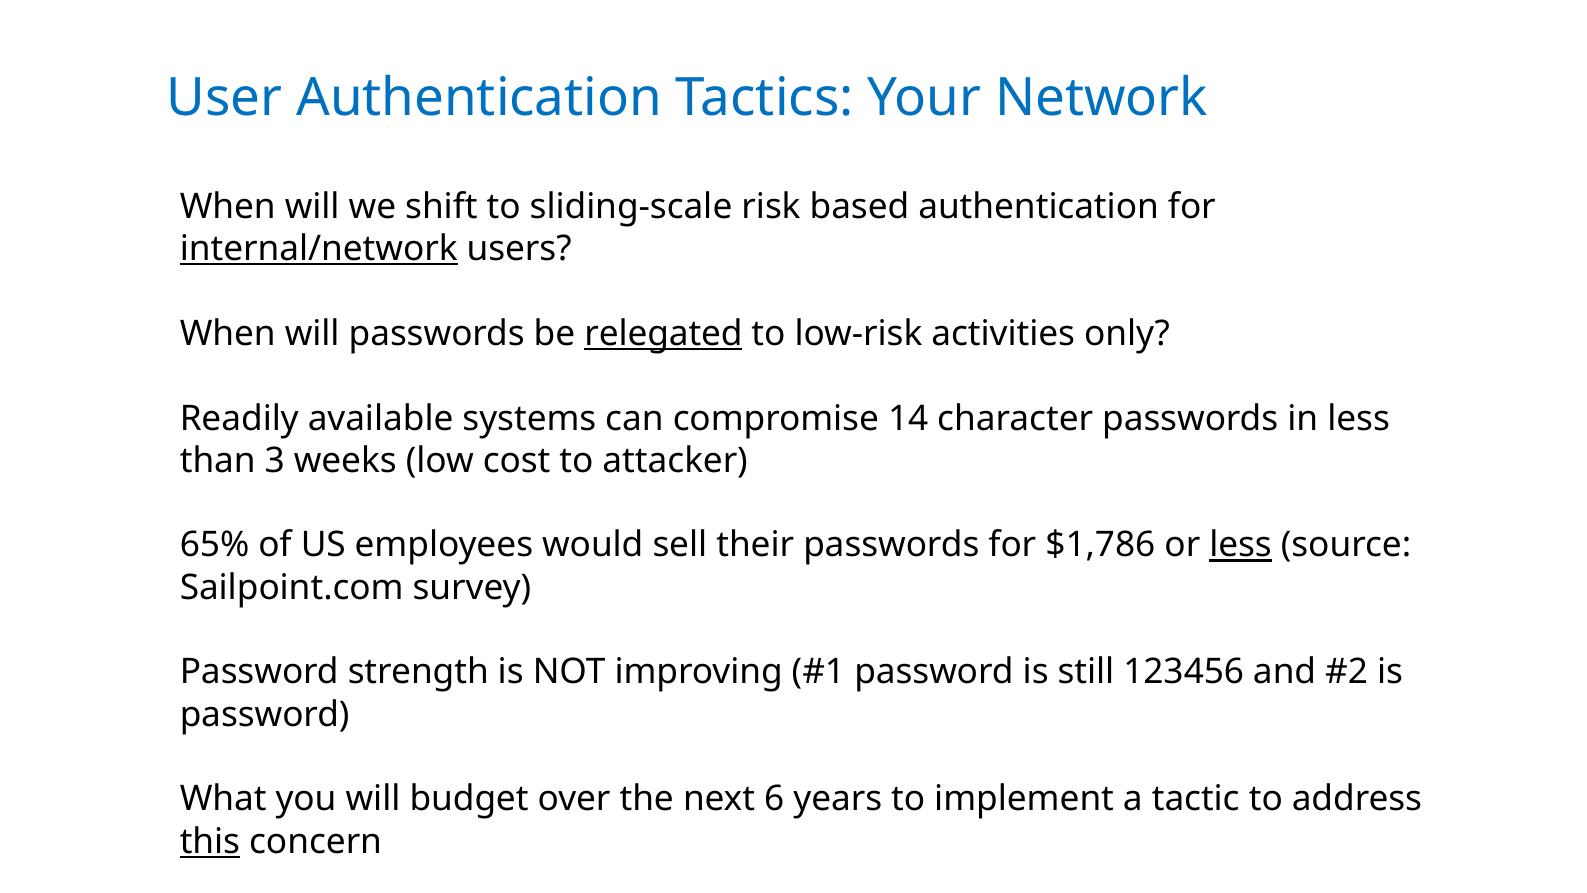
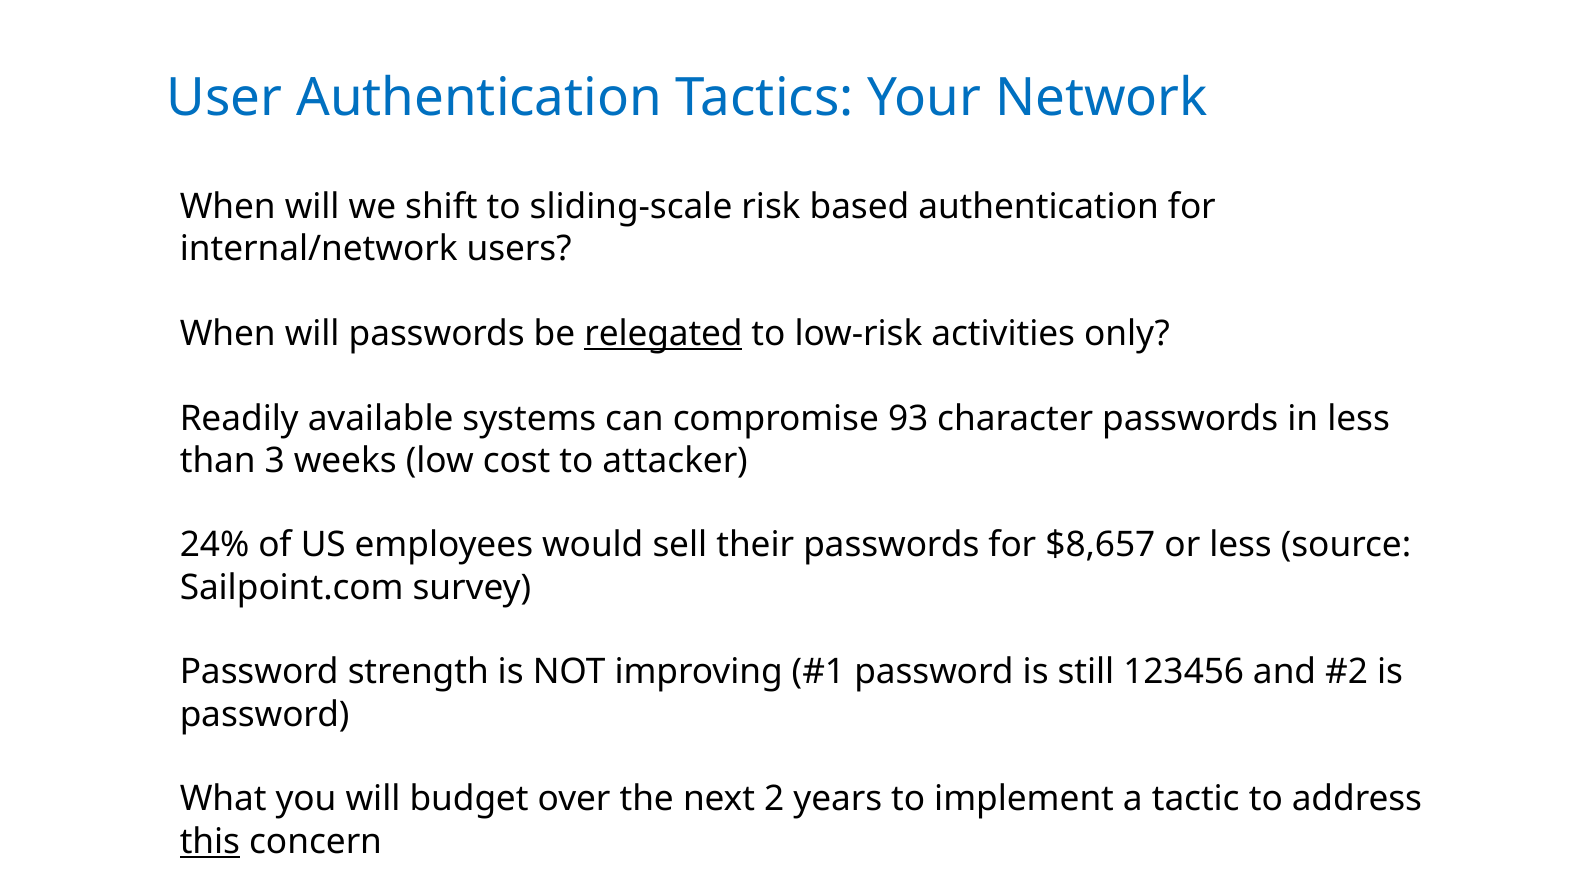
internal/network underline: present -> none
14: 14 -> 93
65%: 65% -> 24%
$1,786: $1,786 -> $8,657
less at (1241, 545) underline: present -> none
6: 6 -> 2
